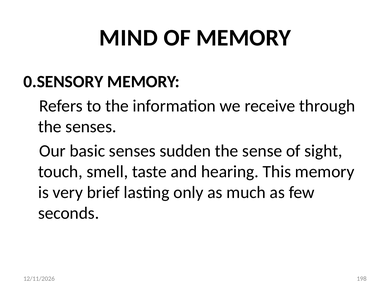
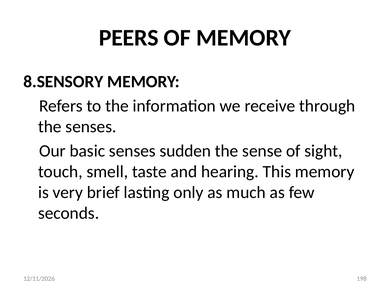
MIND: MIND -> PEERS
0.SENSORY: 0.SENSORY -> 8.SENSORY
